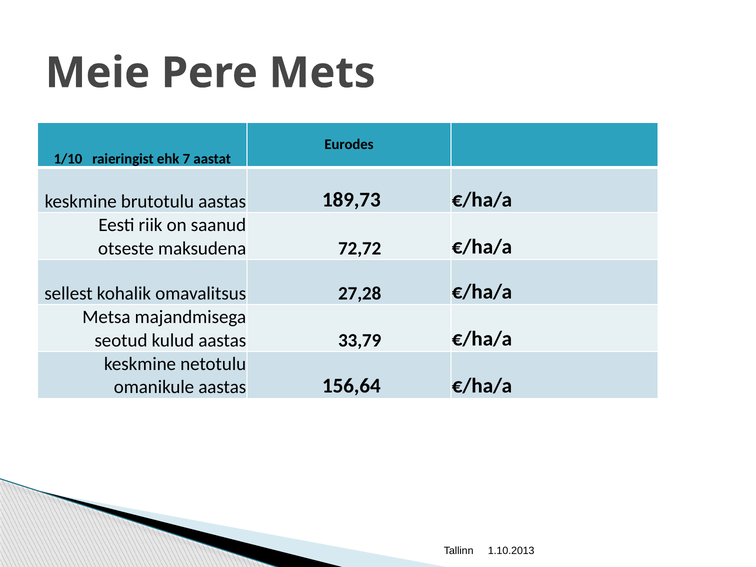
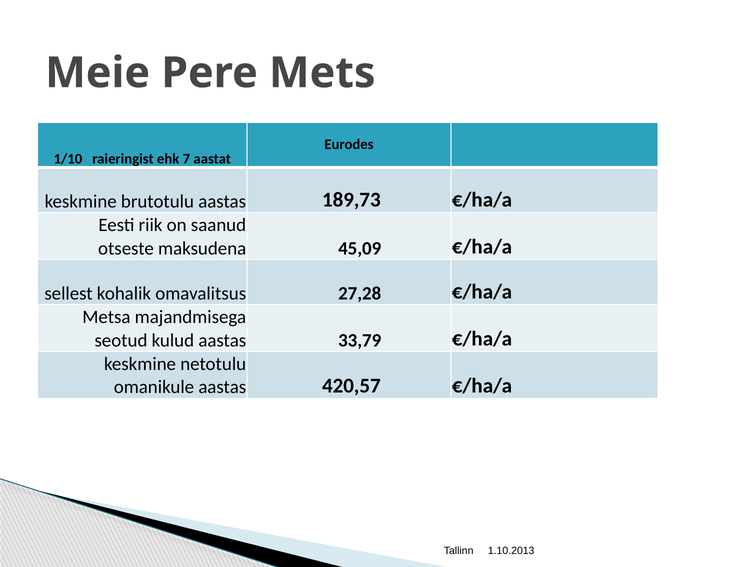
72,72: 72,72 -> 45,09
156,64: 156,64 -> 420,57
